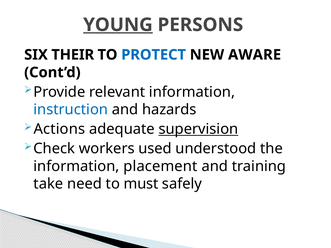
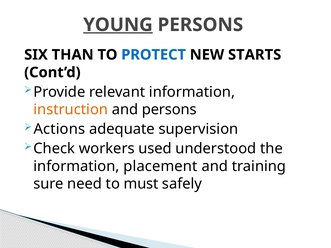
THEIR: THEIR -> THAN
AWARE: AWARE -> STARTS
instruction colour: blue -> orange
and hazards: hazards -> persons
supervision underline: present -> none
take: take -> sure
